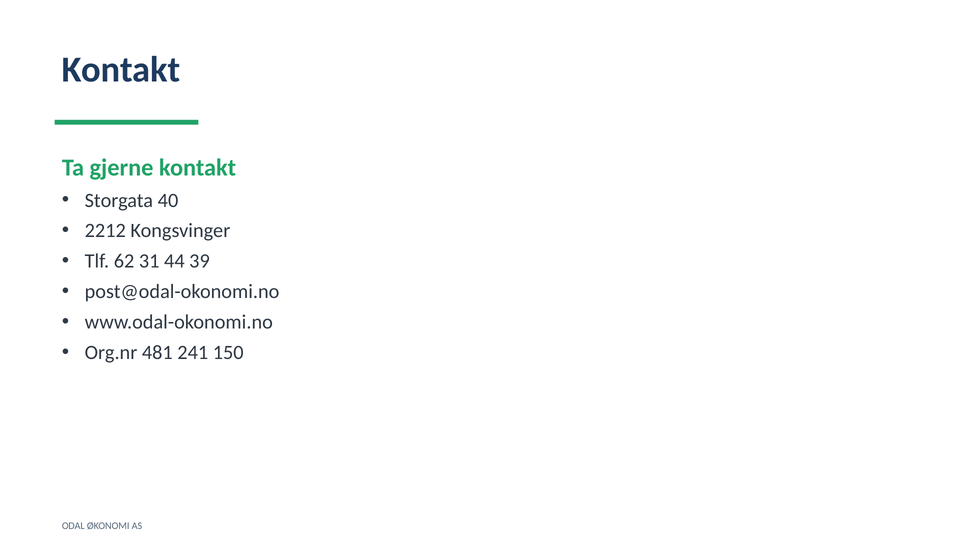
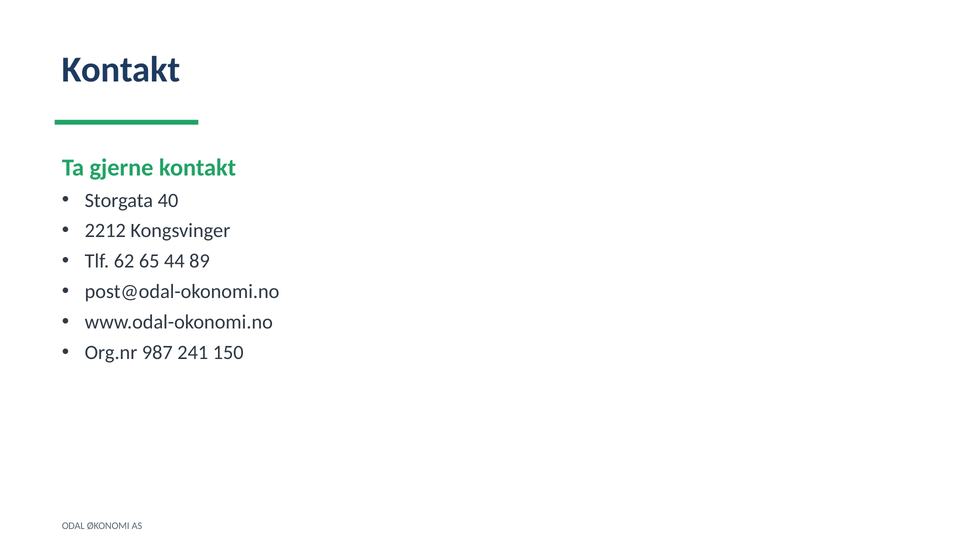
31: 31 -> 65
39: 39 -> 89
481: 481 -> 987
